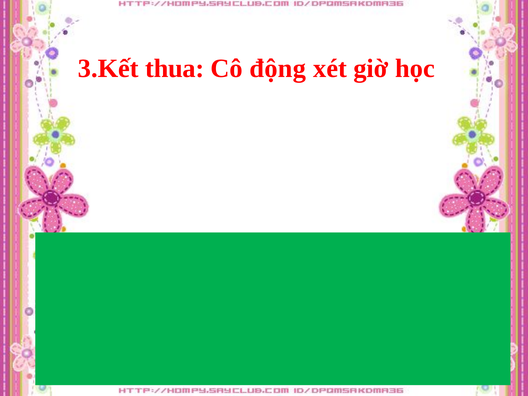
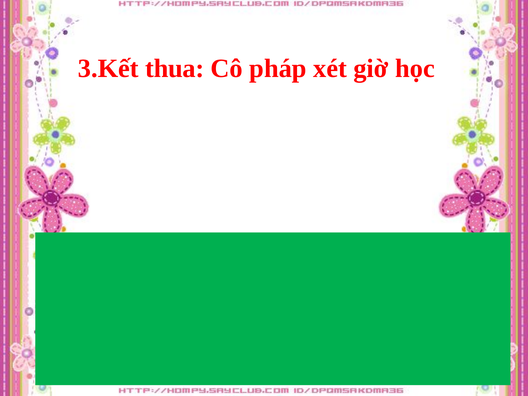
động: động -> pháp
